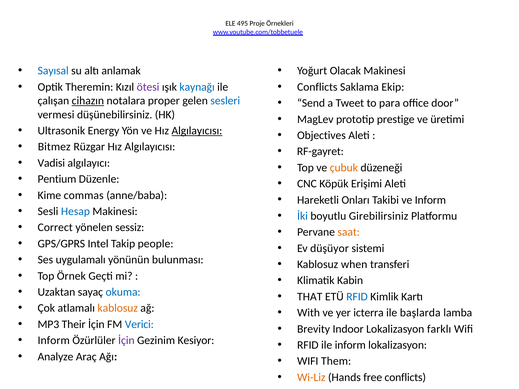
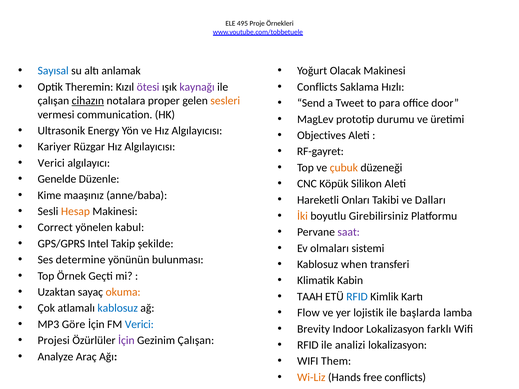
kaynağı colour: blue -> purple
Ekip: Ekip -> Hızlı
sesleri colour: blue -> orange
düşünebilirsiniz: düşünebilirsiniz -> communication
prestige: prestige -> durumu
Algılayıcısı at (197, 131) underline: present -> none
Bitmez: Bitmez -> Kariyer
Vadisi at (51, 163): Vadisi -> Verici
Pentium: Pentium -> Genelde
Erişimi: Erişimi -> Silikon
commas: commas -> maaşınız
ve Inform: Inform -> Dalları
Hesap colour: blue -> orange
İki colour: blue -> orange
sessiz: sessiz -> kabul
saat colour: orange -> purple
people: people -> şekilde
düşüyor: düşüyor -> olmaları
uygulamalı: uygulamalı -> determine
okuma colour: blue -> orange
THAT: THAT -> TAAH
kablosuz at (118, 308) colour: orange -> blue
With: With -> Flow
icterra: icterra -> lojistik
Their: Their -> Göre
Inform at (54, 341): Inform -> Projesi
Gezinim Kesiyor: Kesiyor -> Çalışan
ile inform: inform -> analizi
